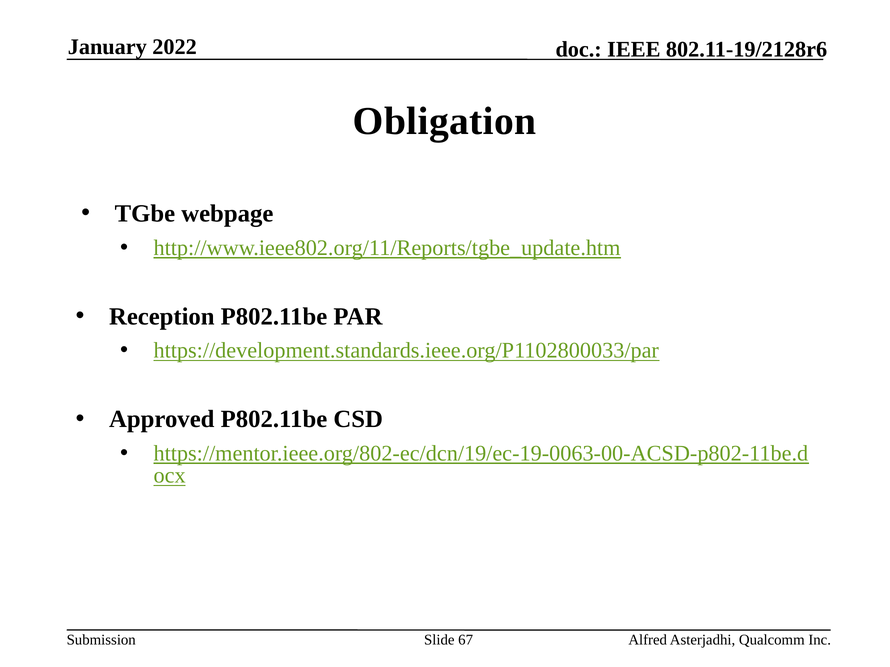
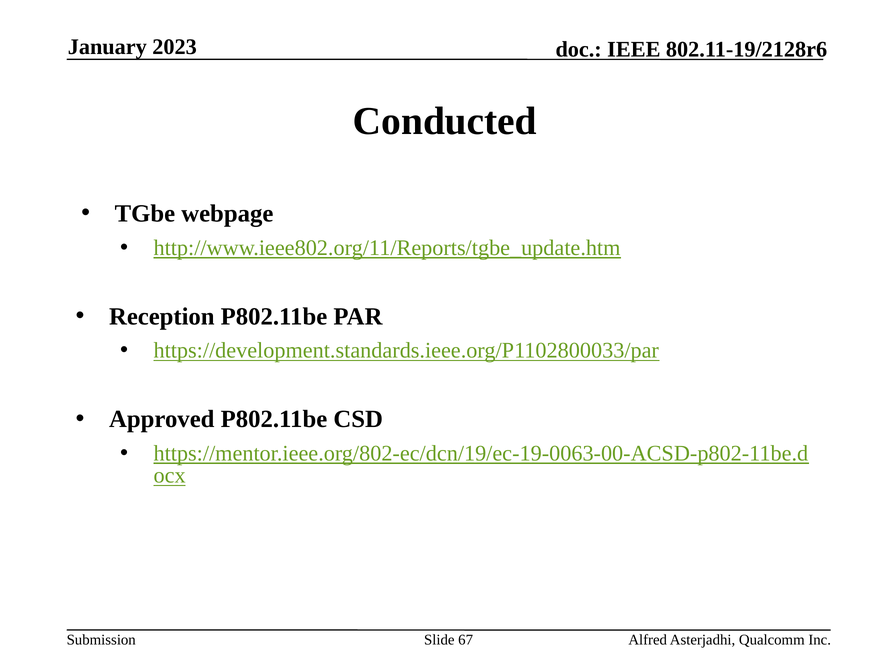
2022: 2022 -> 2023
Obligation: Obligation -> Conducted
